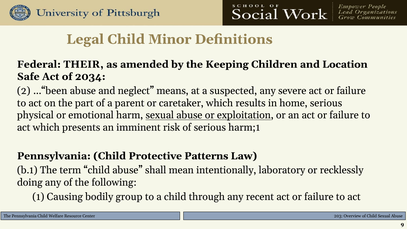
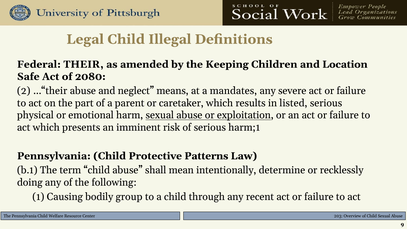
Minor: Minor -> Illegal
2034: 2034 -> 2080
…“been: …“been -> …“their
suspected: suspected -> mandates
home: home -> listed
laboratory: laboratory -> determine
